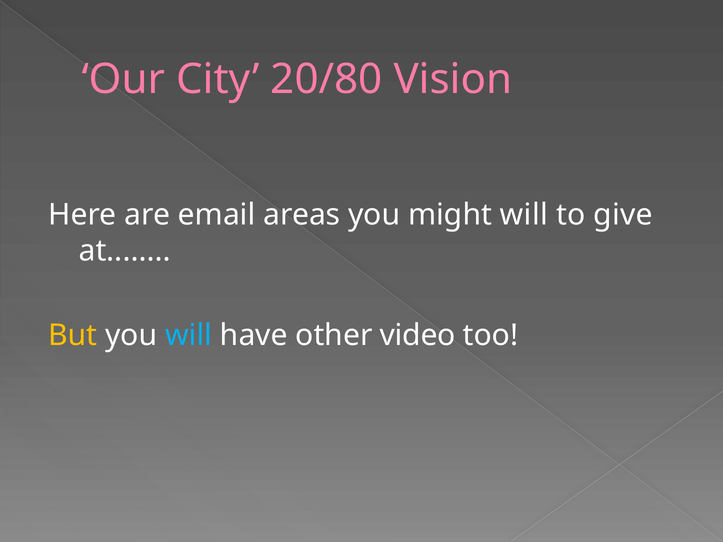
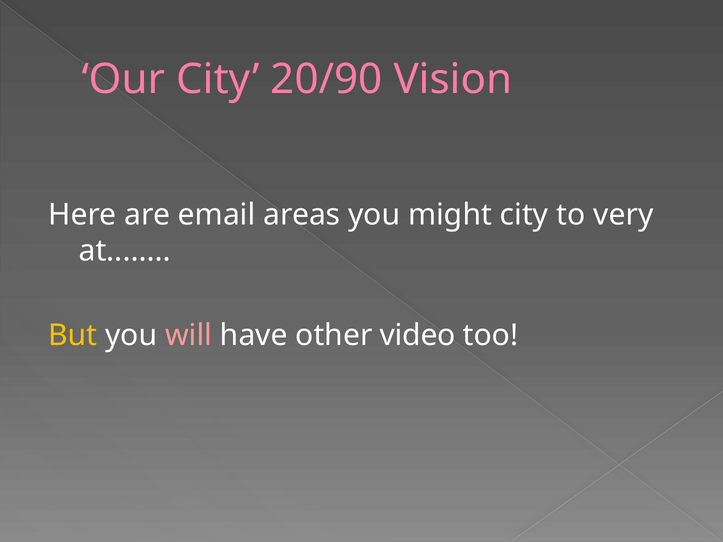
20/80: 20/80 -> 20/90
might will: will -> city
give: give -> very
will at (189, 335) colour: light blue -> pink
